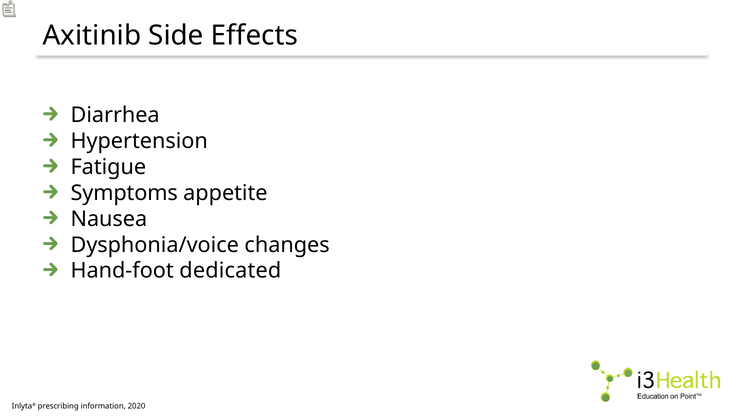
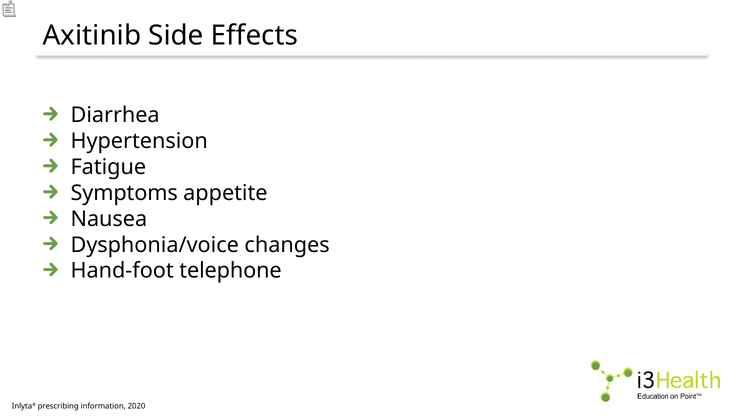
dedicated: dedicated -> telephone
